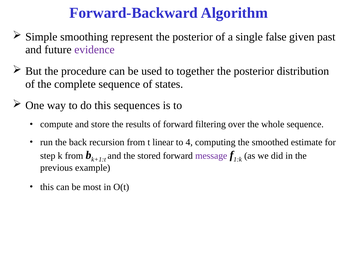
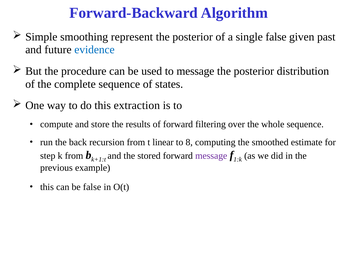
evidence colour: purple -> blue
to together: together -> message
sequences: sequences -> extraction
4: 4 -> 8
be most: most -> false
